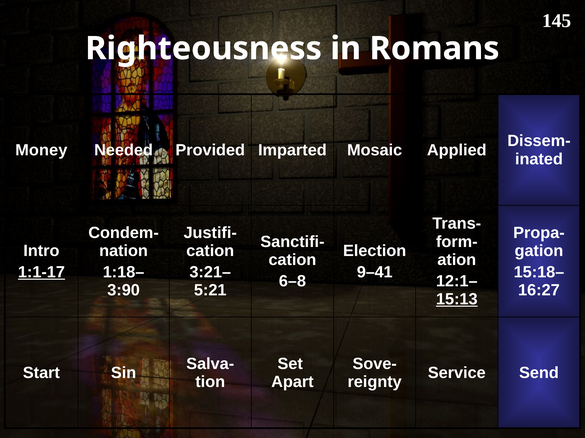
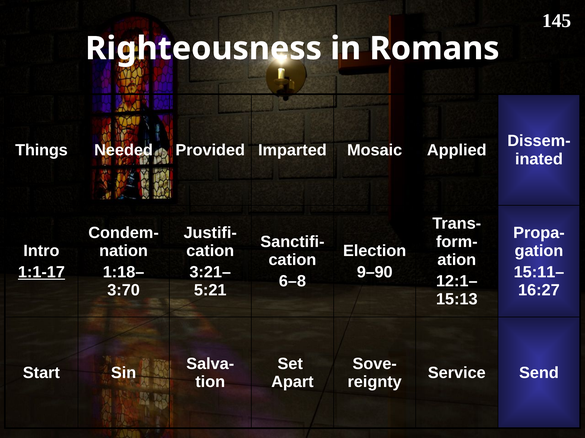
Money: Money -> Things
9–41: 9–41 -> 9–90
15:18–: 15:18– -> 15:11–
3:90: 3:90 -> 3:70
15:13 underline: present -> none
